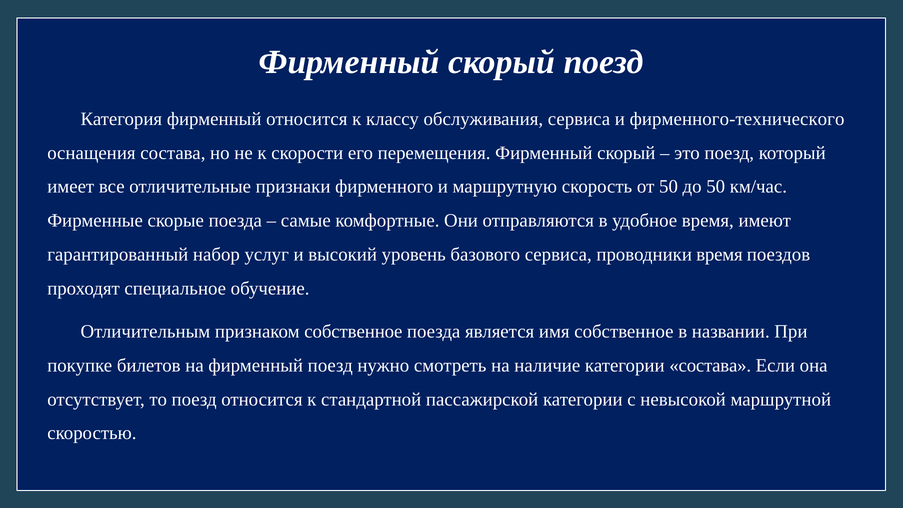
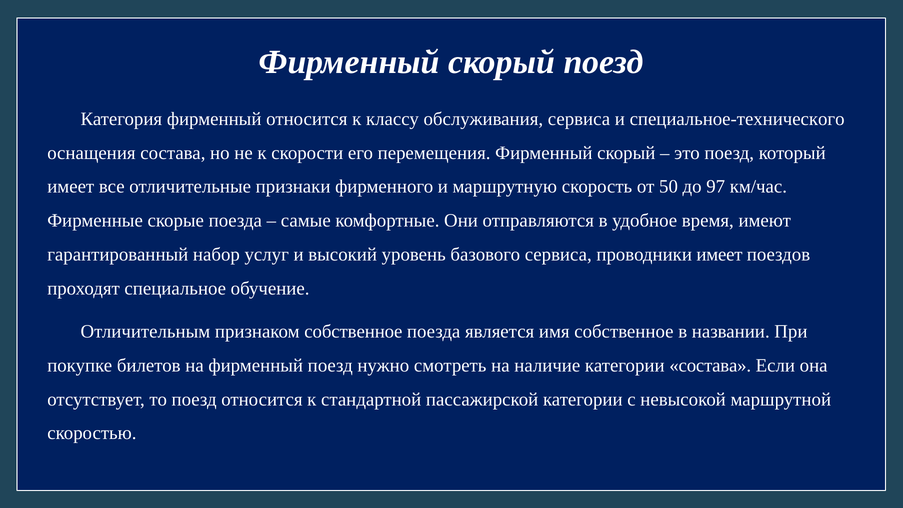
фирменного-технического: фирменного-технического -> специальное-технического
до 50: 50 -> 97
проводники время: время -> имеет
